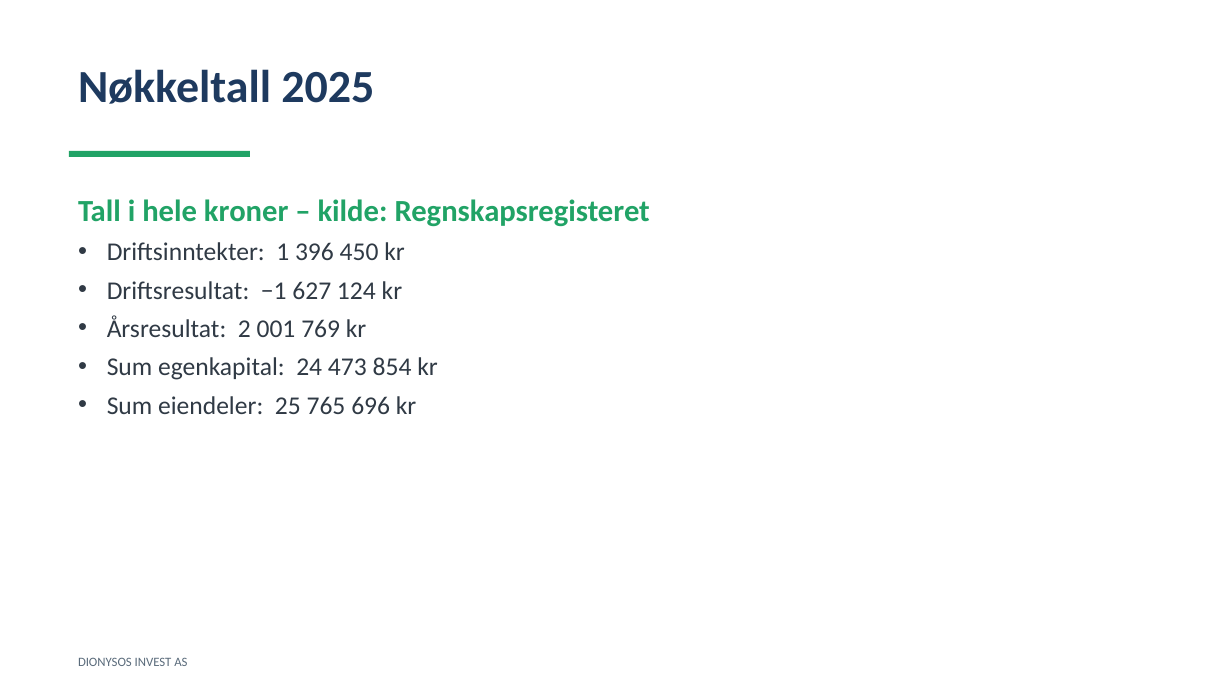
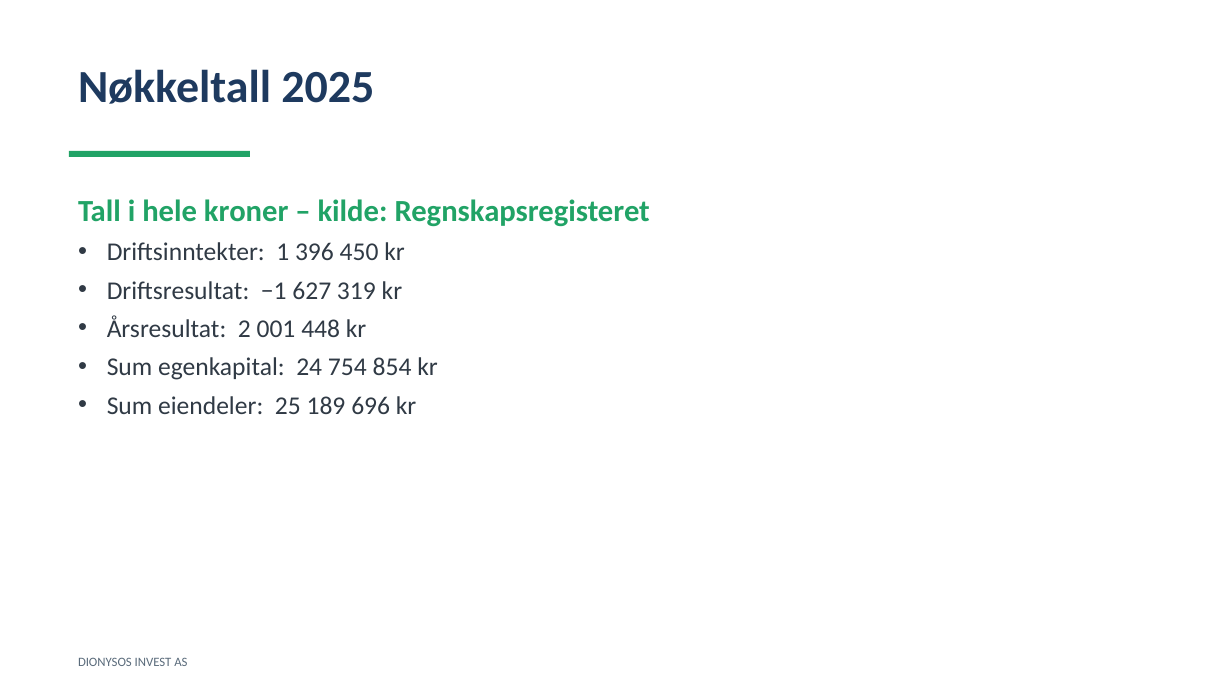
124: 124 -> 319
769: 769 -> 448
473: 473 -> 754
765: 765 -> 189
